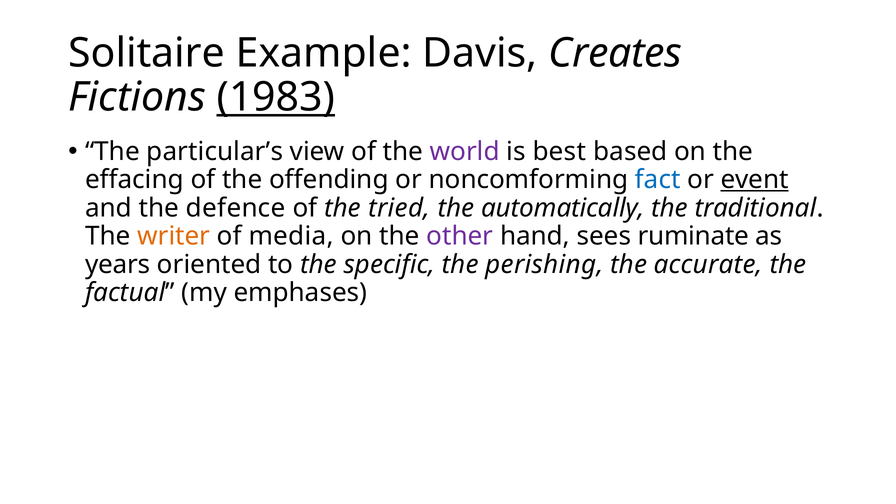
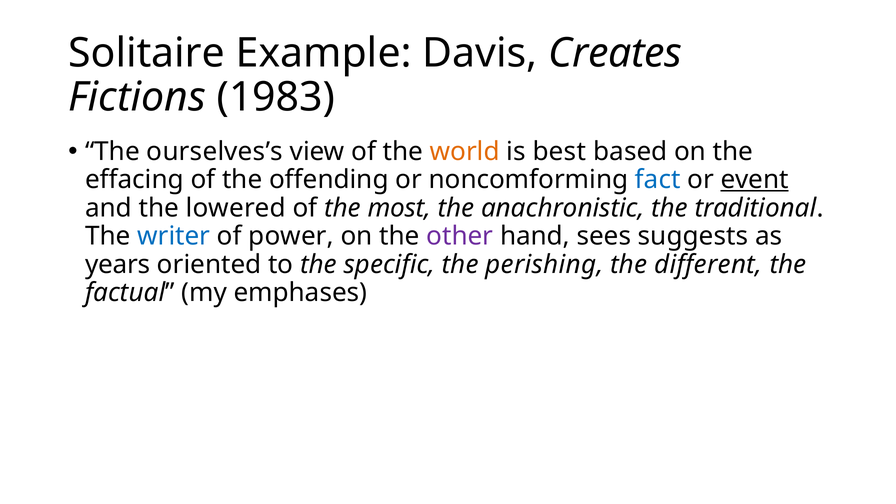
1983 underline: present -> none
particular’s: particular’s -> ourselves’s
world colour: purple -> orange
defence: defence -> lowered
tried: tried -> most
automatically: automatically -> anachronistic
writer colour: orange -> blue
media: media -> power
ruminate: ruminate -> suggests
accurate: accurate -> different
